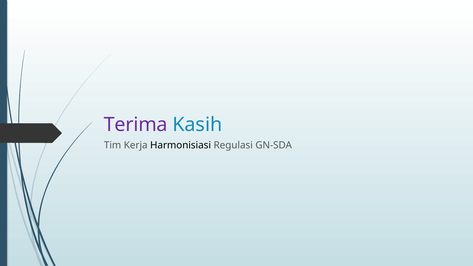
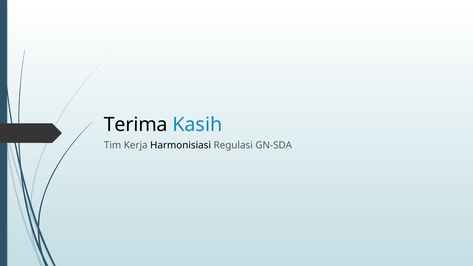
Terima colour: purple -> black
